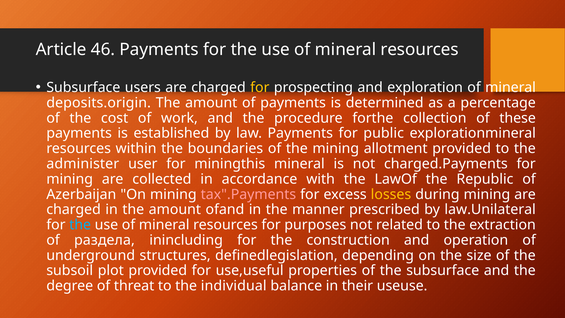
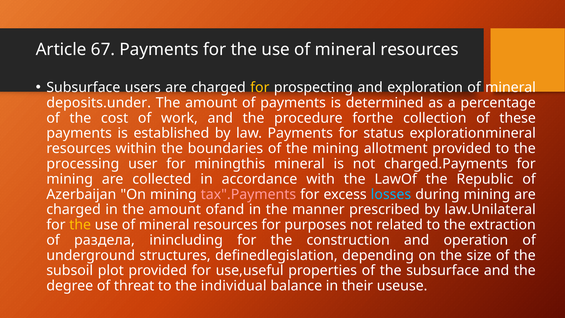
46: 46 -> 67
deposits.origin: deposits.origin -> deposits.under
public: public -> status
administer: administer -> processing
losses colour: yellow -> light blue
the at (80, 225) colour: light blue -> yellow
